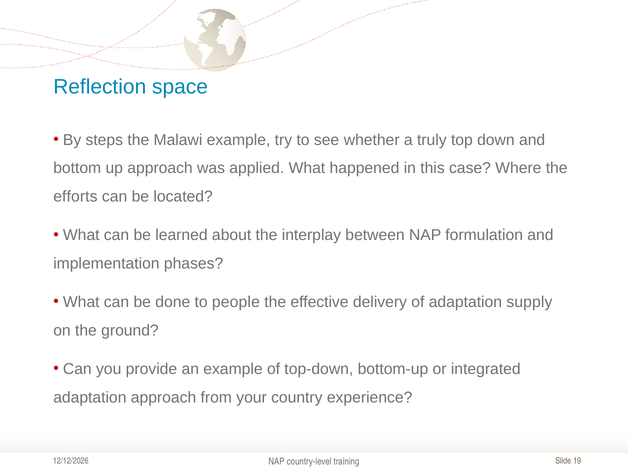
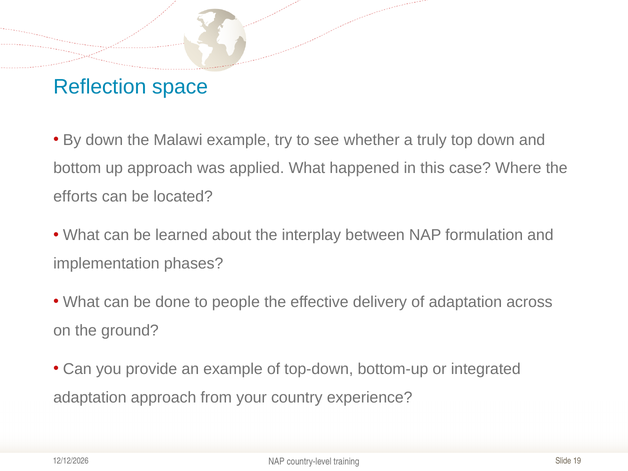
By steps: steps -> down
supply: supply -> across
